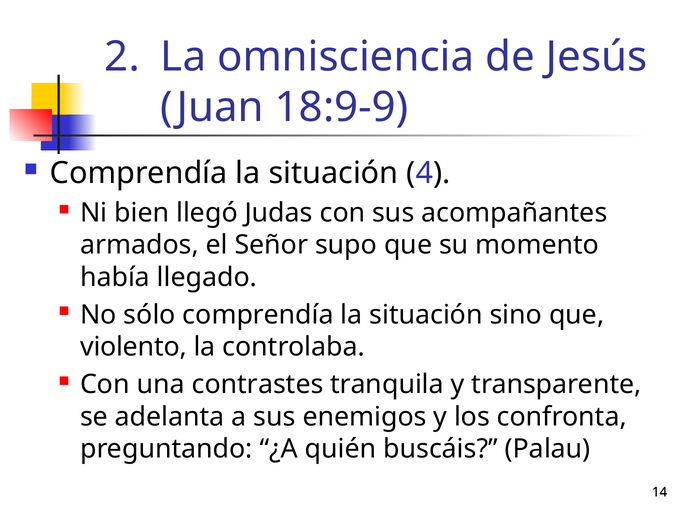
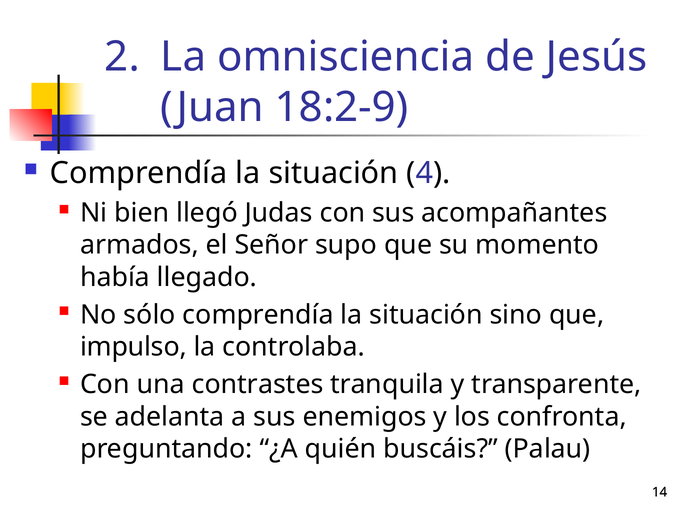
18:9-9: 18:9-9 -> 18:2-9
violento: violento -> impulso
